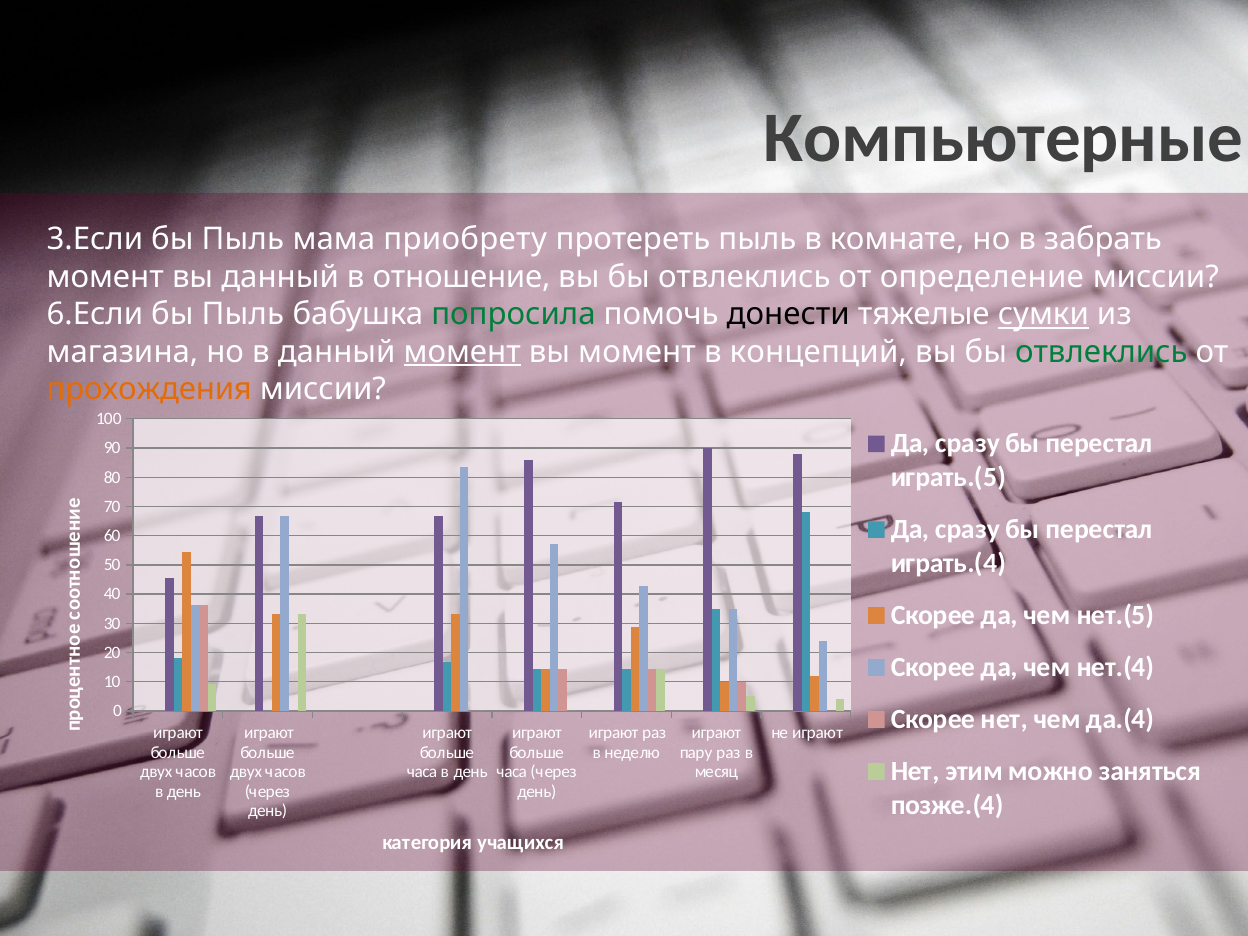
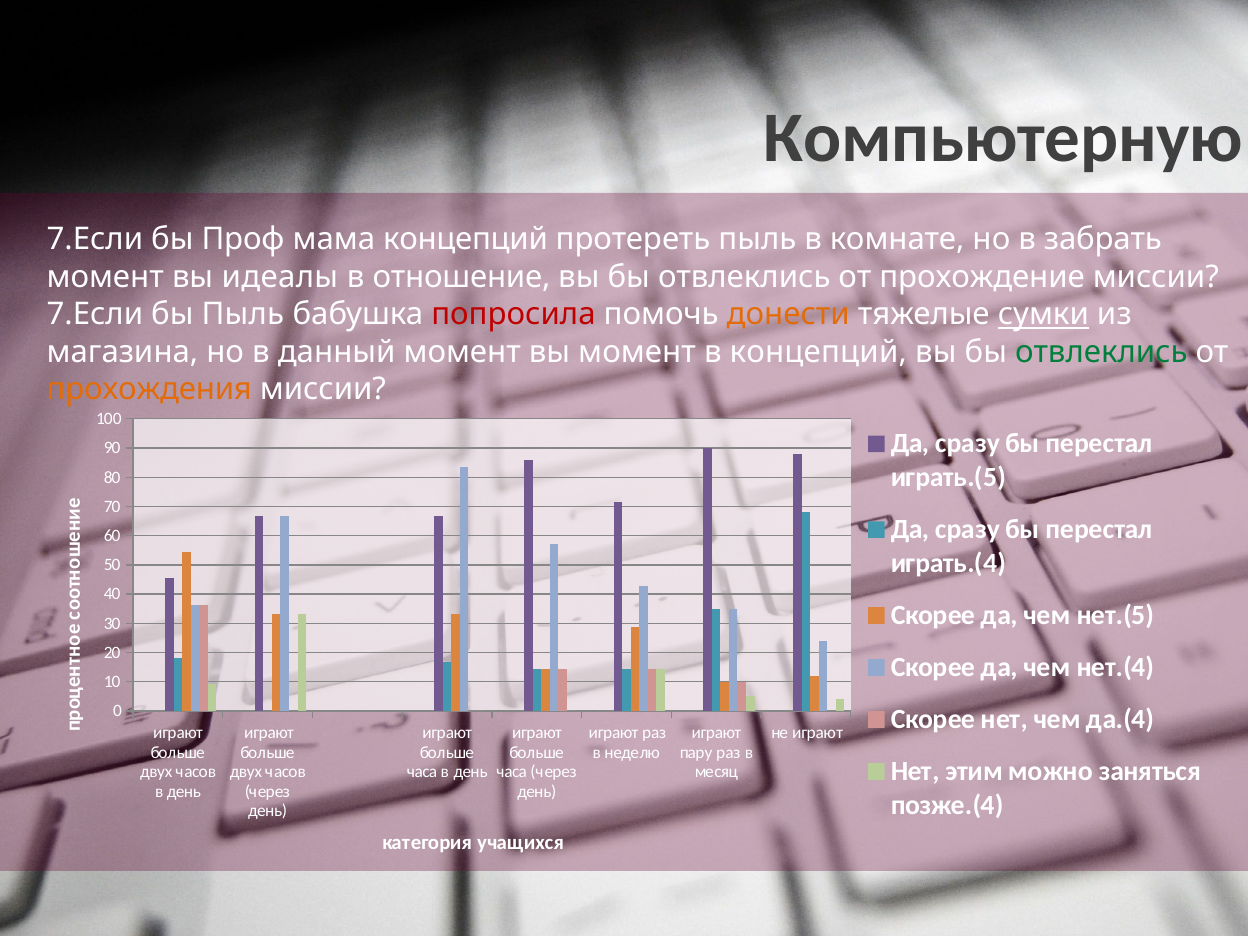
Компьютерные: Компьютерные -> Компьютерную
3.Если at (95, 239): 3.Если -> 7.Если
Пыль at (243, 239): Пыль -> Проф
мама приобрету: приобрету -> концепций
вы данный: данный -> идеалы
определение: определение -> прохождение
6.Если at (95, 314): 6.Если -> 7.Если
попросила colour: green -> red
донести colour: black -> orange
момент at (462, 352) underline: present -> none
